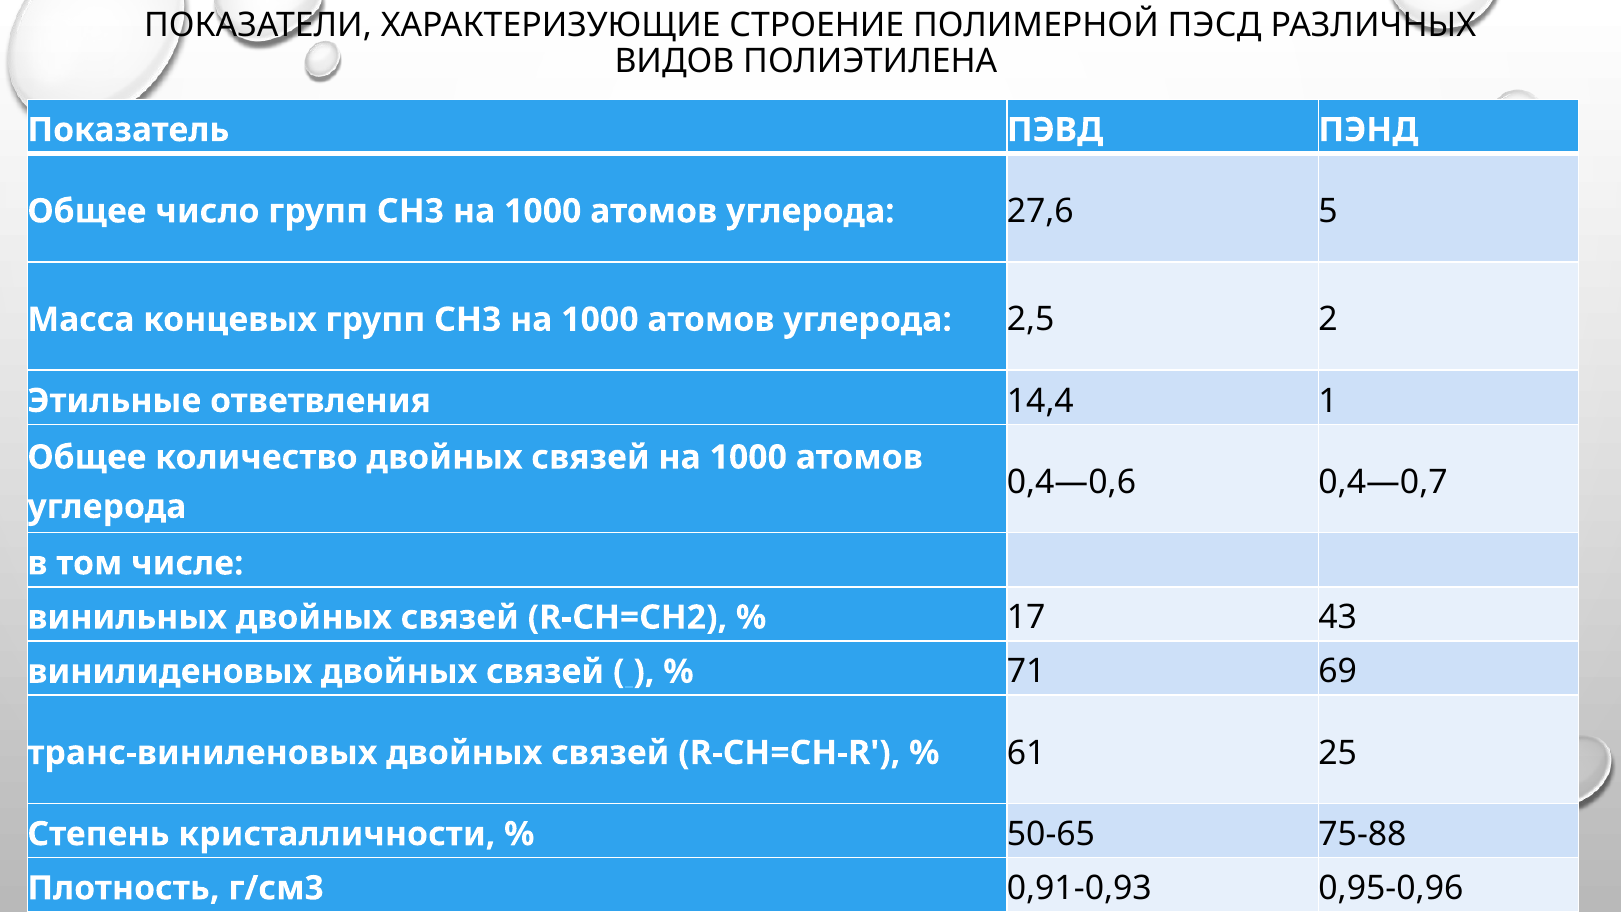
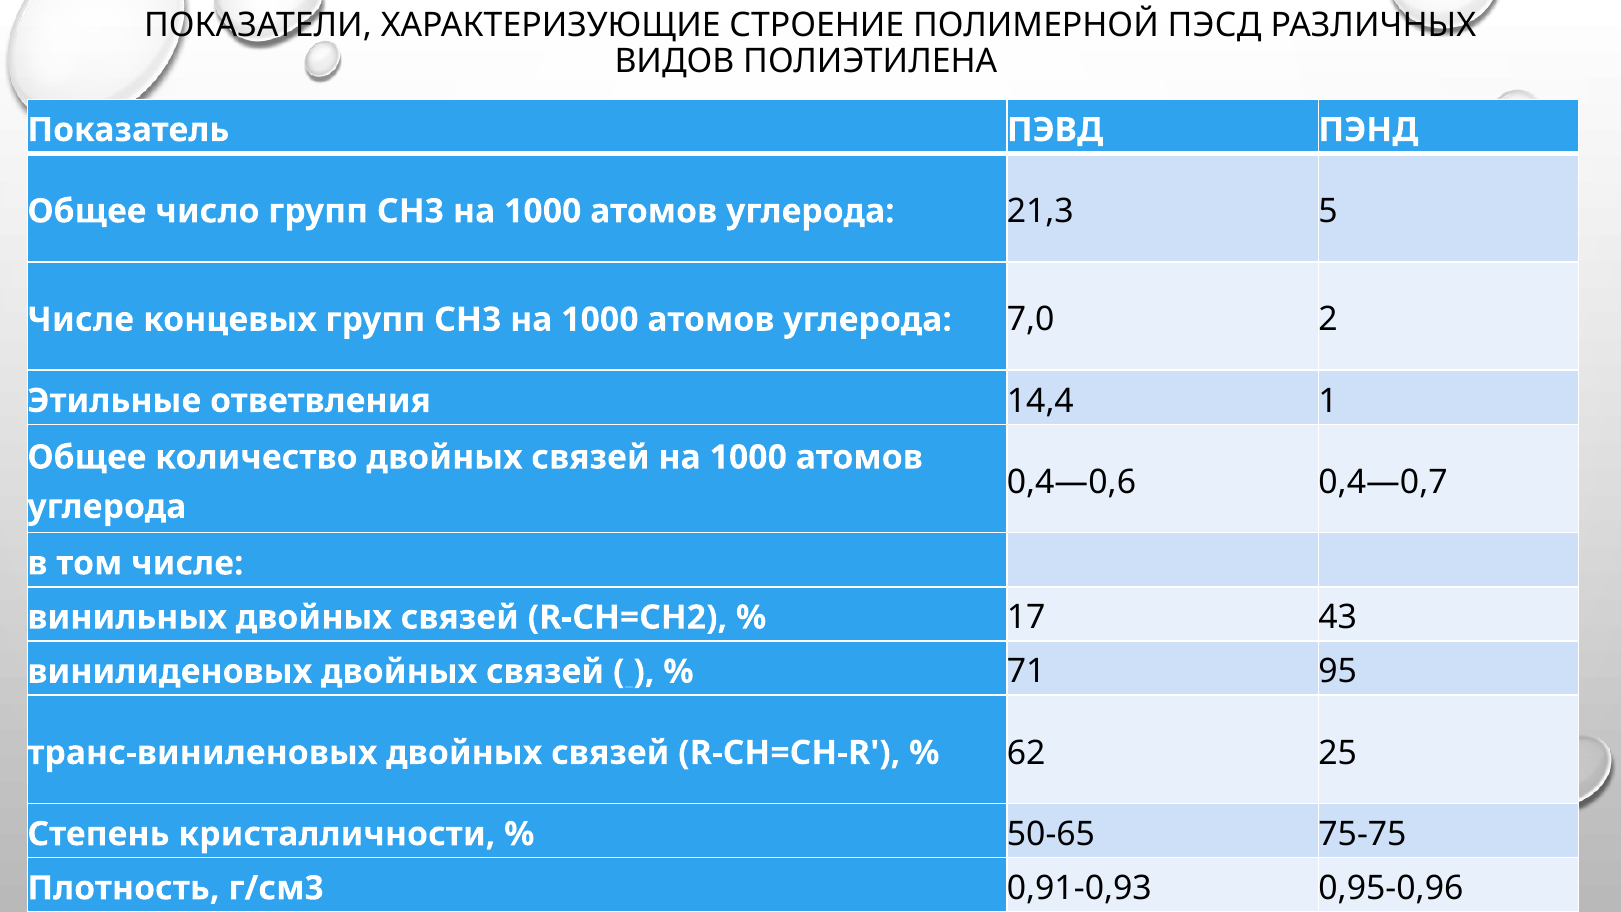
27,6: 27,6 -> 21,3
Масса at (81, 320): Масса -> Числе
2,5: 2,5 -> 7,0
69: 69 -> 95
61: 61 -> 62
75-88: 75-88 -> 75-75
